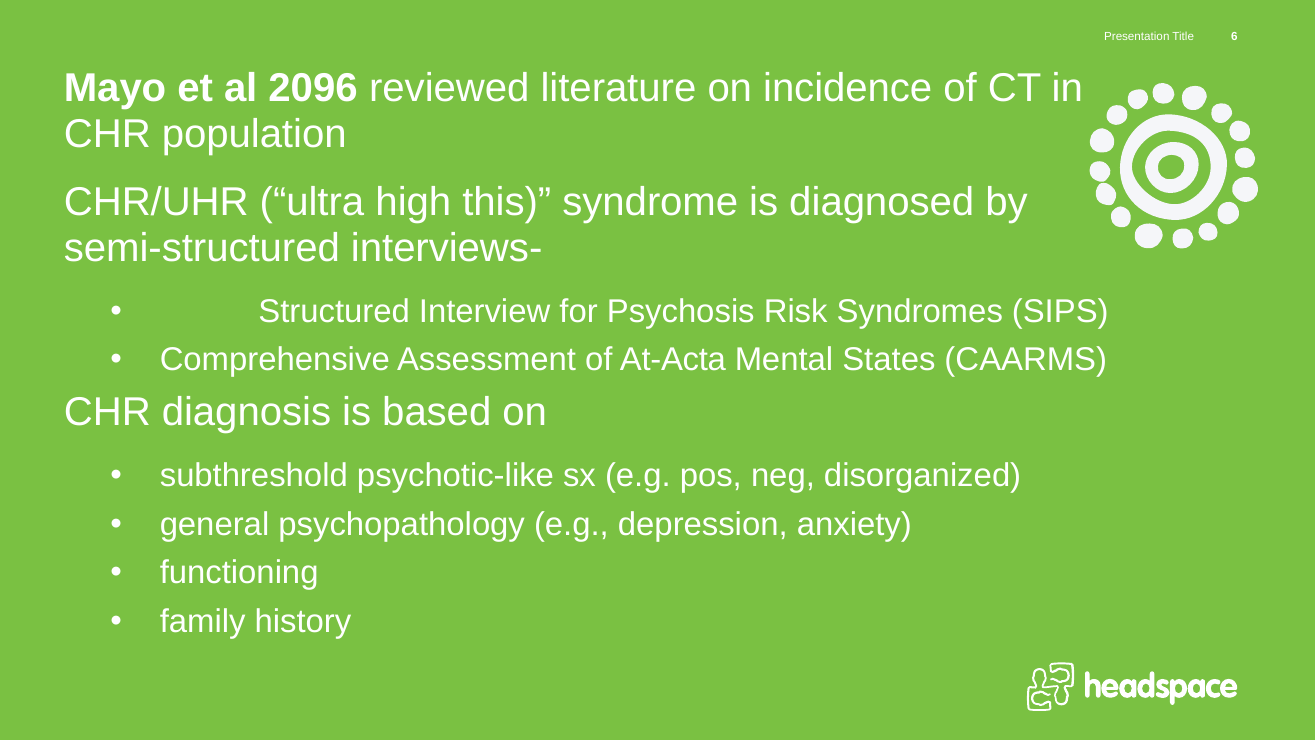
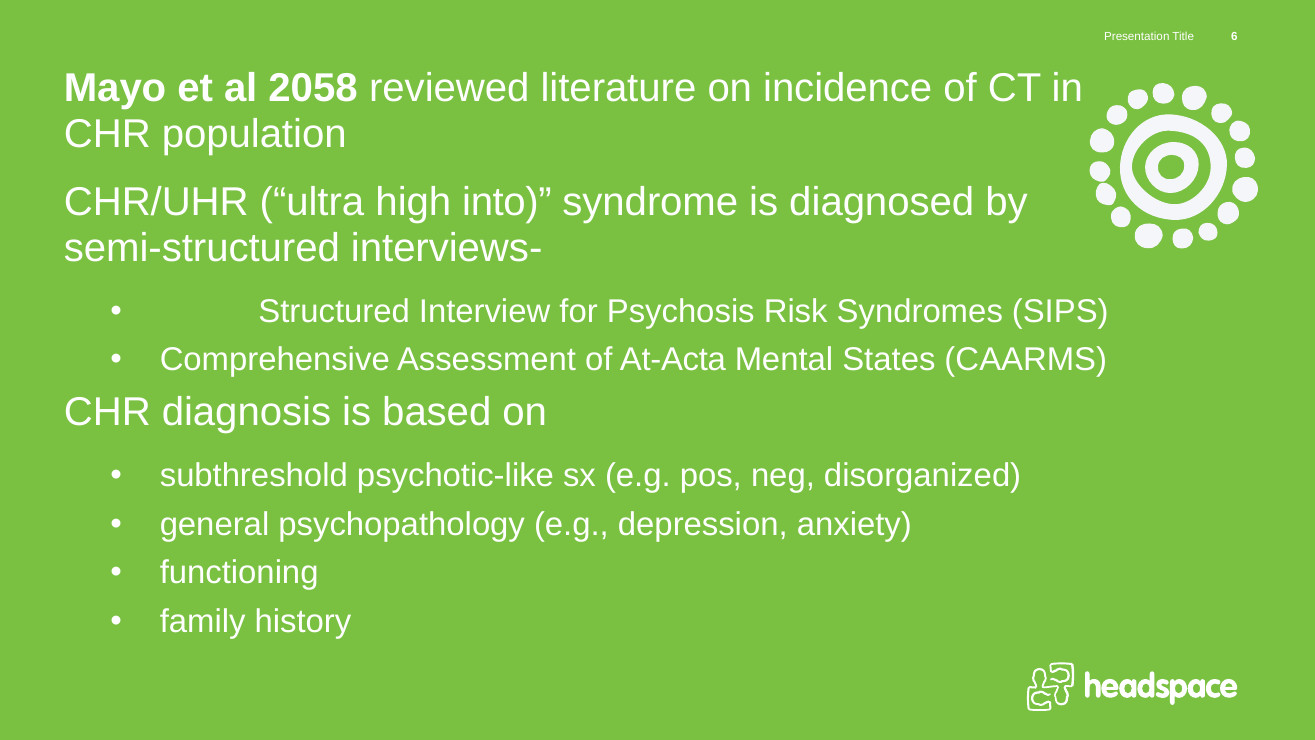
2096: 2096 -> 2058
this: this -> into
